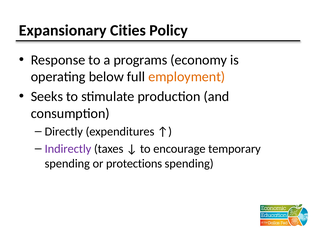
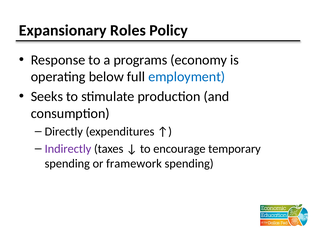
Cities: Cities -> Roles
employment colour: orange -> blue
protections: protections -> framework
